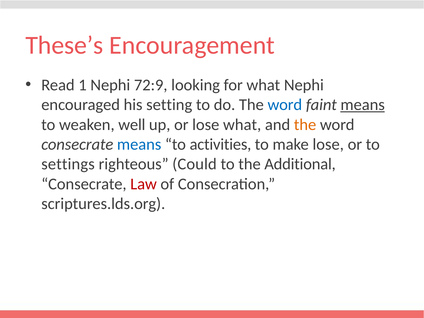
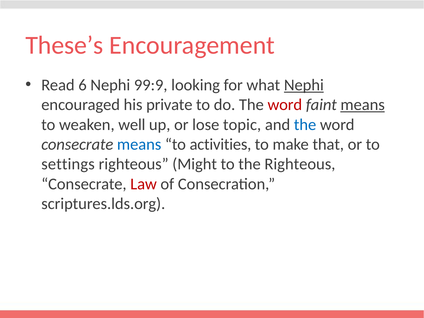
1: 1 -> 6
72:9: 72:9 -> 99:9
Nephi at (304, 85) underline: none -> present
setting: setting -> private
word at (285, 105) colour: blue -> red
lose what: what -> topic
the at (305, 125) colour: orange -> blue
make lose: lose -> that
Could: Could -> Might
the Additional: Additional -> Righteous
